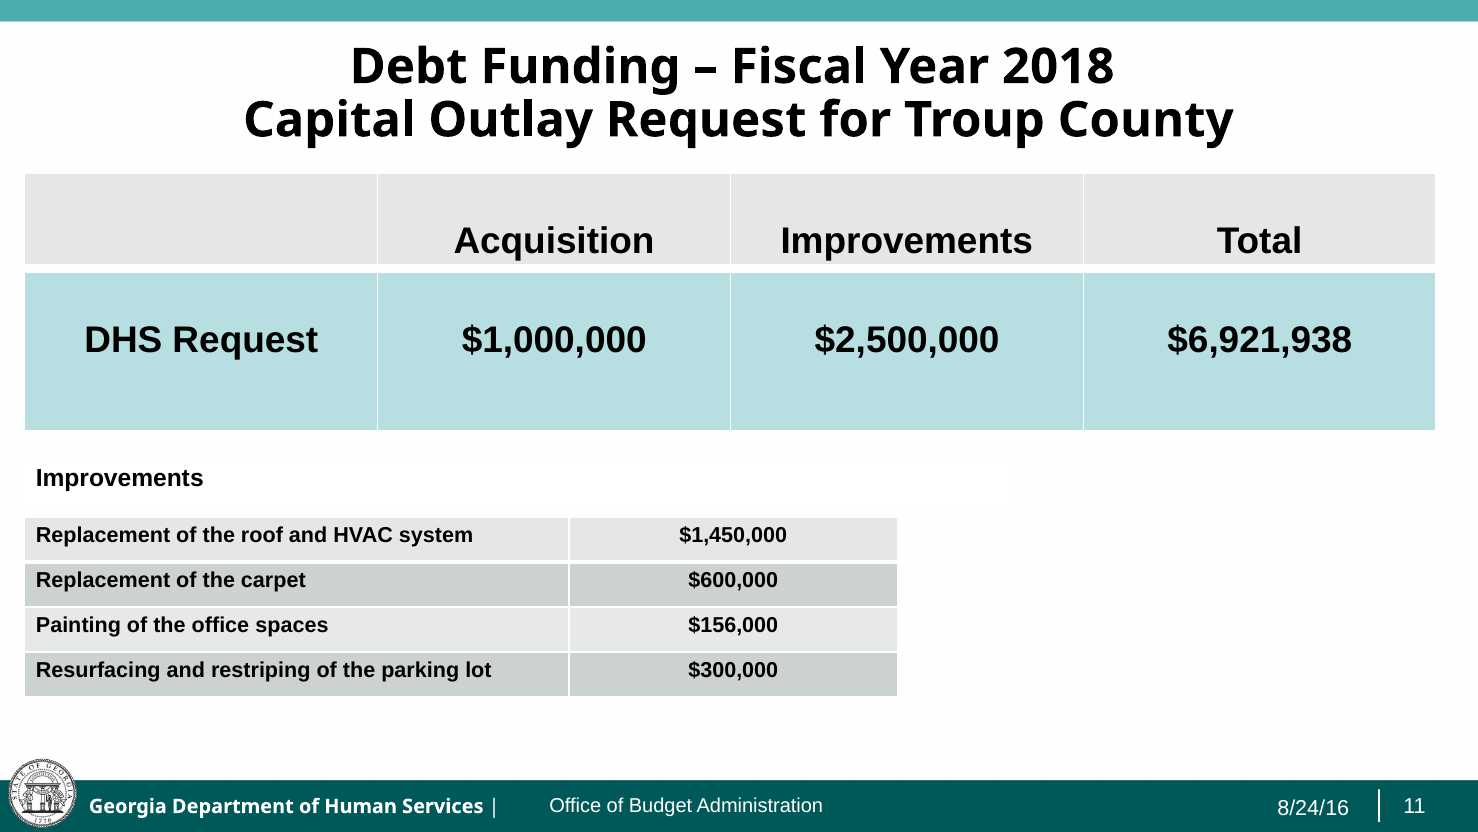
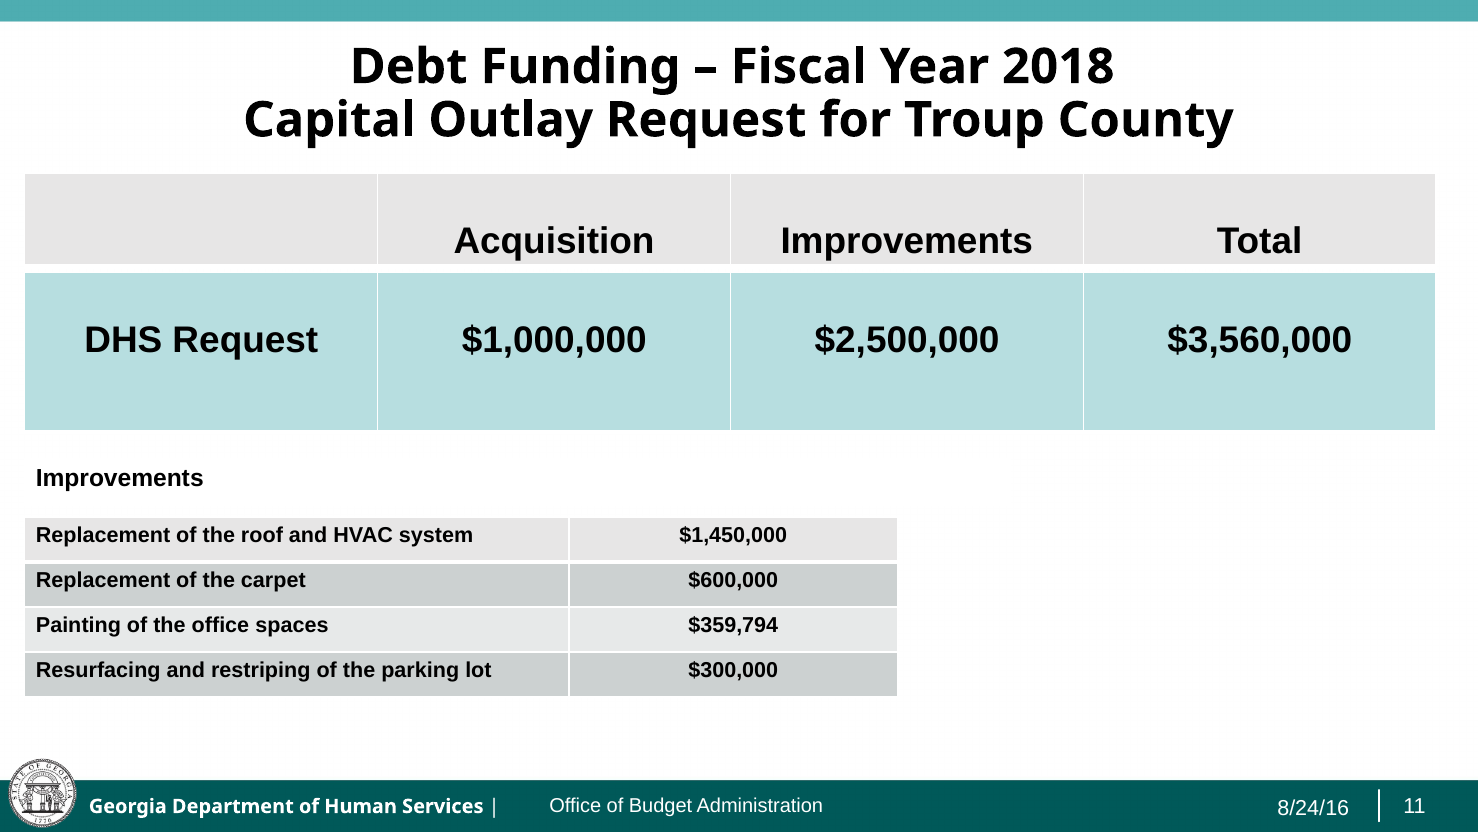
$6,921,938: $6,921,938 -> $3,560,000
$156,000: $156,000 -> $359,794
